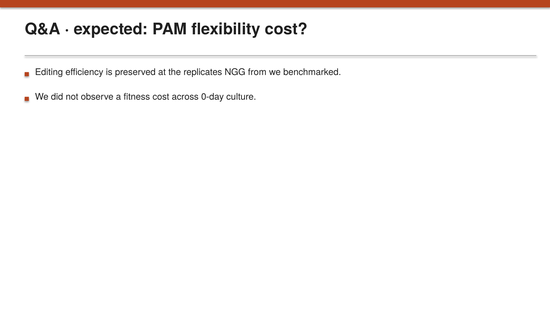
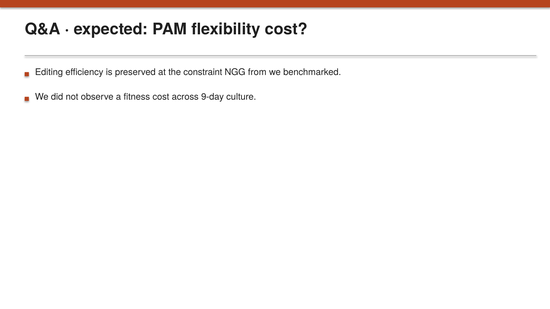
replicates: replicates -> constraint
0-day: 0-day -> 9-day
